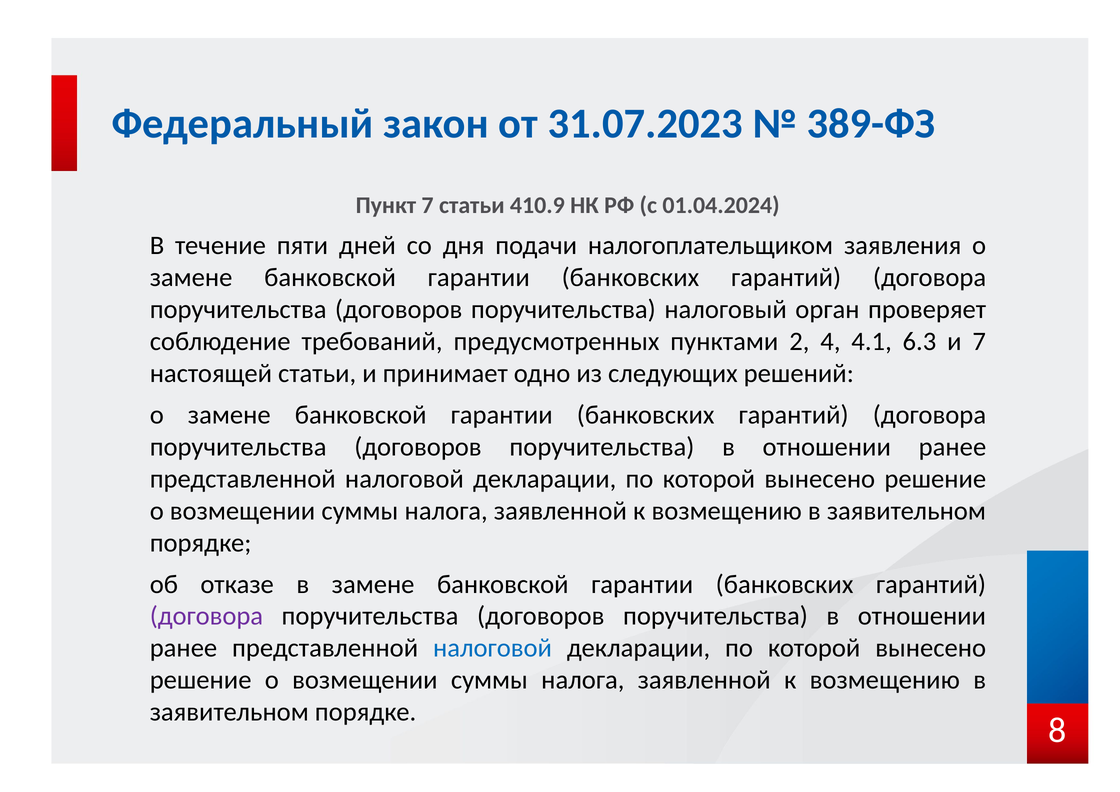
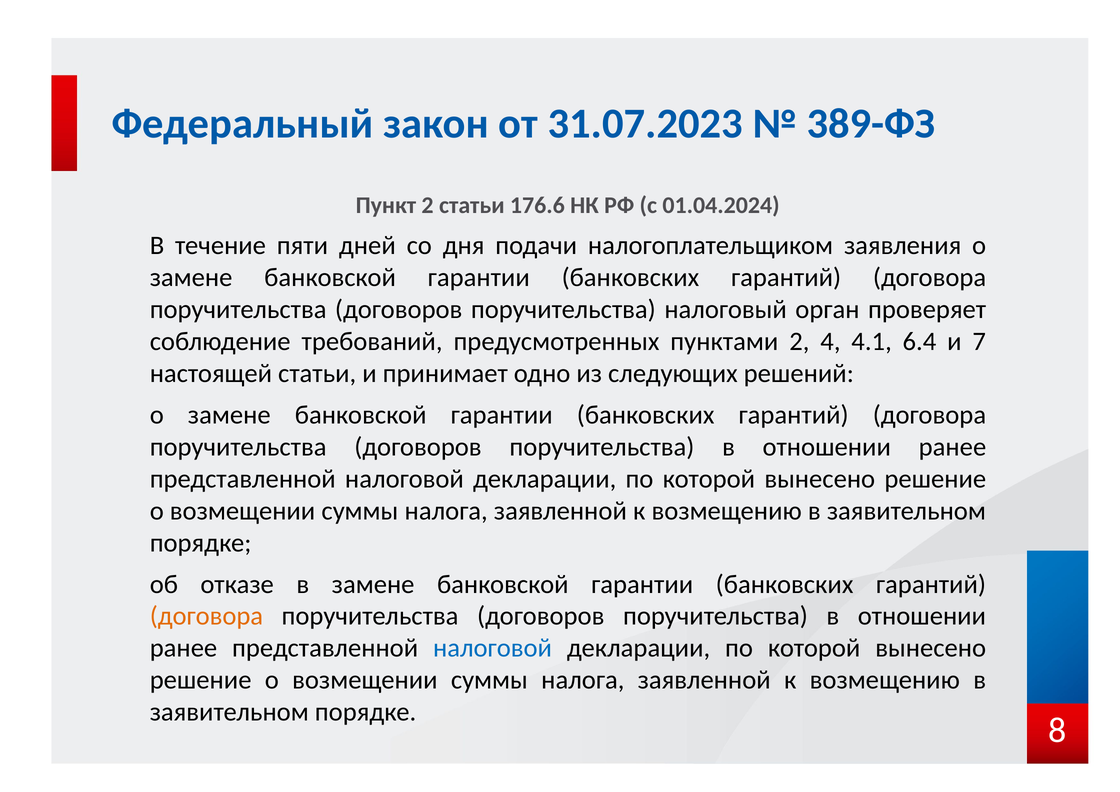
Пункт 7: 7 -> 2
410.9: 410.9 -> 176.6
6.3: 6.3 -> 6.4
договора at (206, 616) colour: purple -> orange
